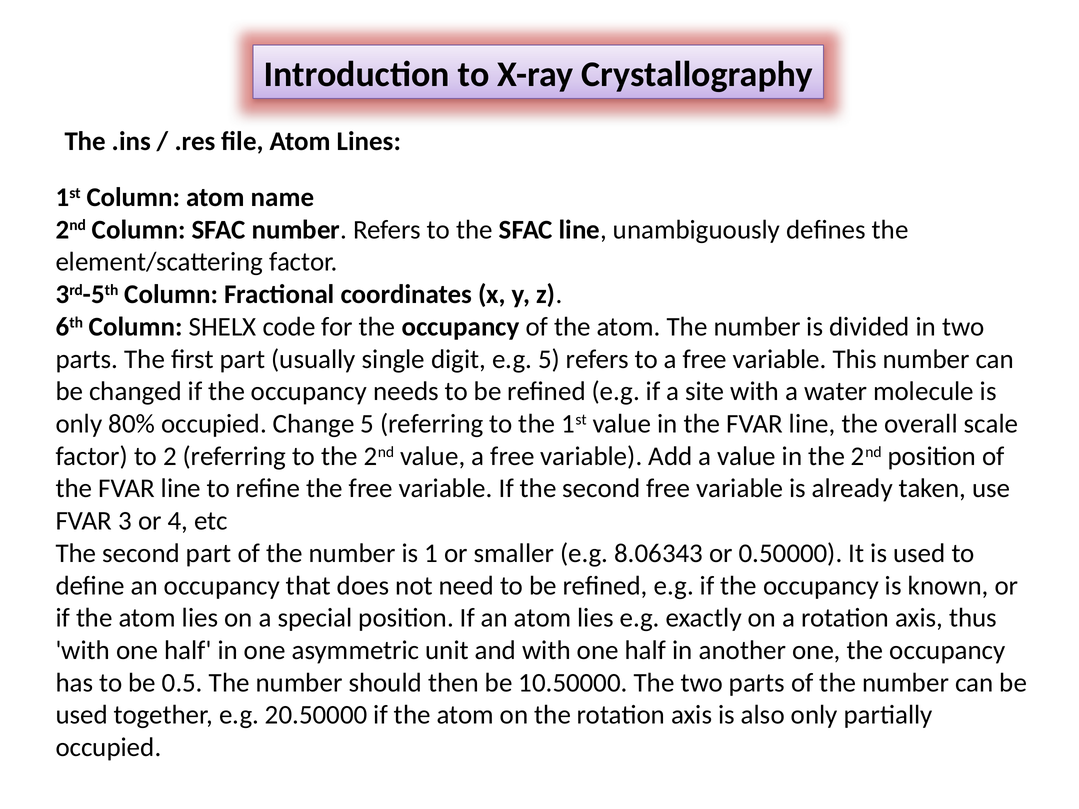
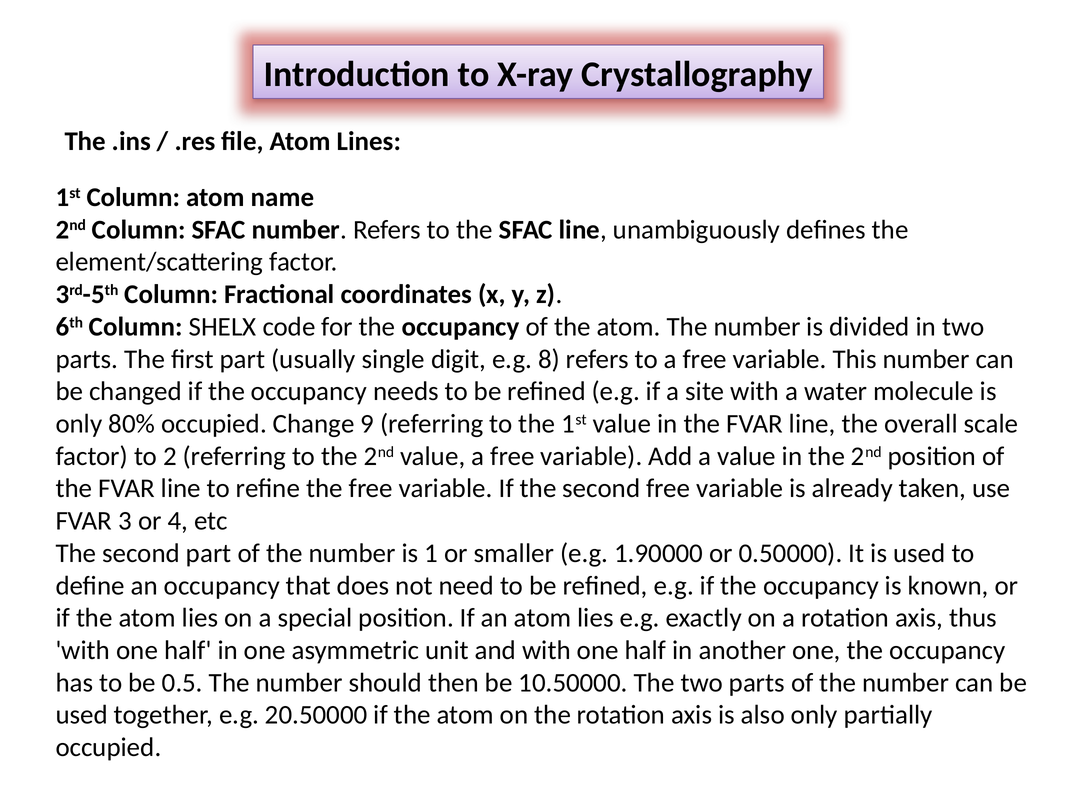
e.g 5: 5 -> 8
Change 5: 5 -> 9
8.06343: 8.06343 -> 1.90000
